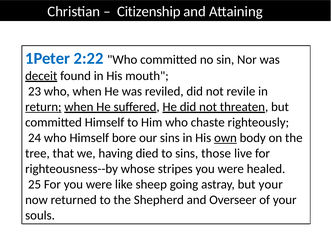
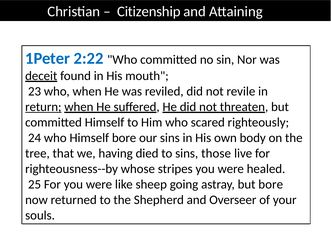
chaste: chaste -> scared
own underline: present -> none
but your: your -> bore
